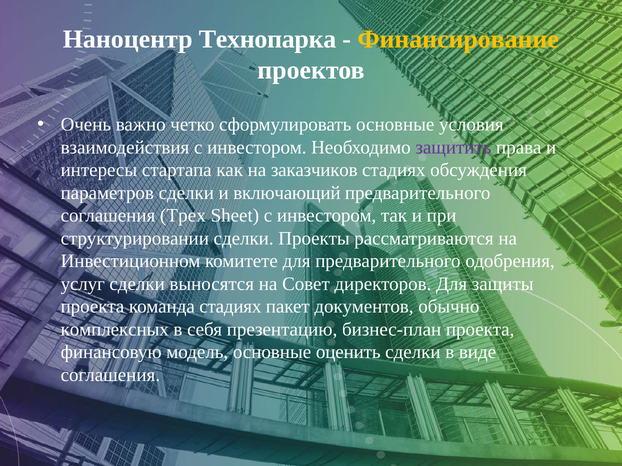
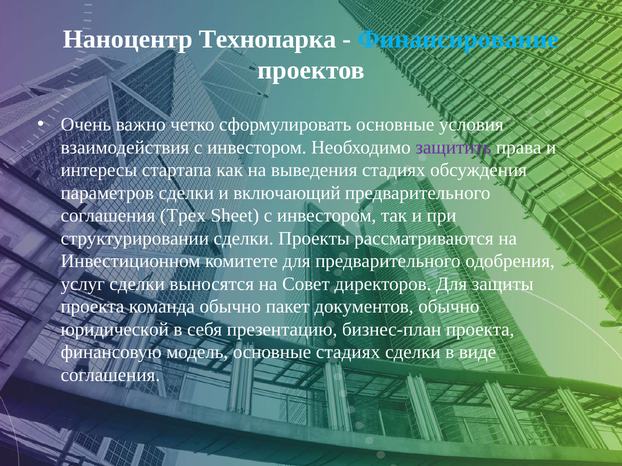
Финансирование colour: yellow -> light blue
заказчиков: заказчиков -> выведения
команда стадиях: стадиях -> обычно
комплексных: комплексных -> юридической
основные оценить: оценить -> стадиях
